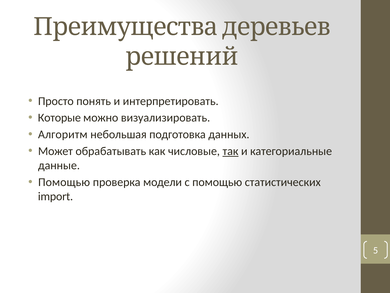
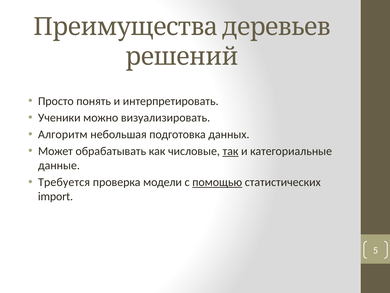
Которые: Которые -> Ученики
Помощью at (64, 182): Помощью -> Требуется
помощью at (217, 182) underline: none -> present
